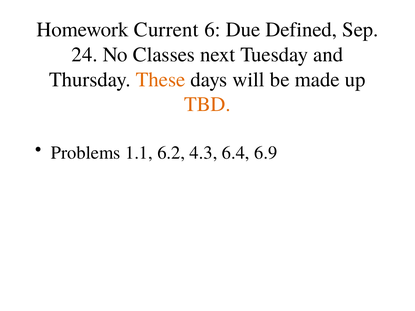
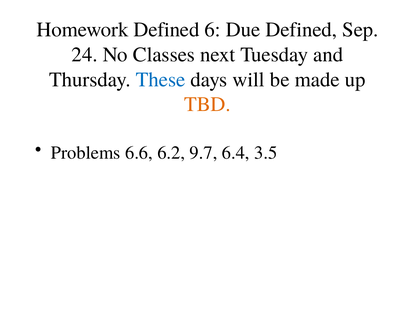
Homework Current: Current -> Defined
These colour: orange -> blue
1.1: 1.1 -> 6.6
4.3: 4.3 -> 9.7
6.9: 6.9 -> 3.5
